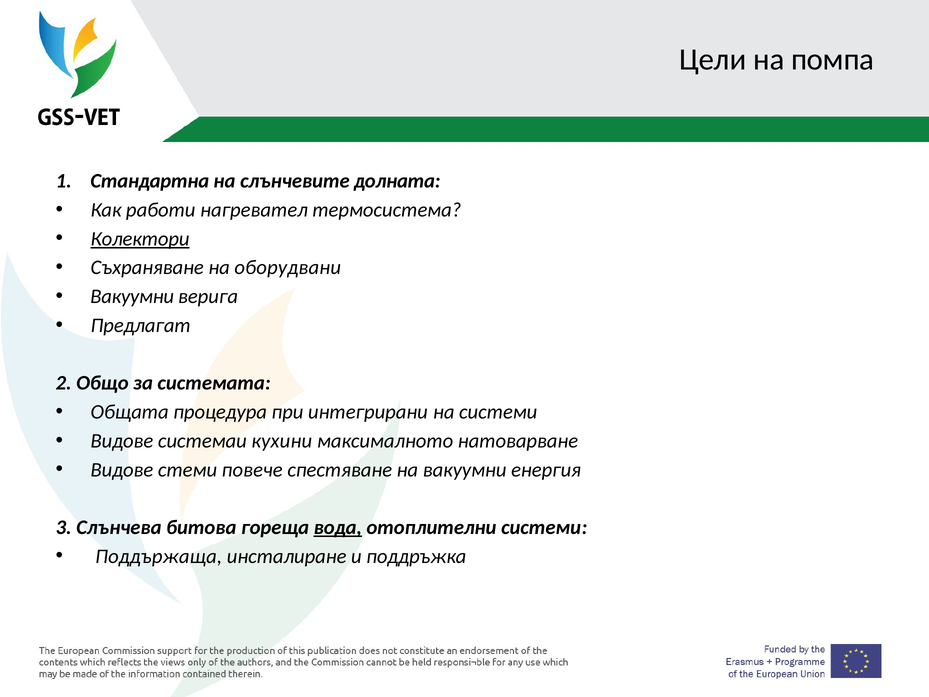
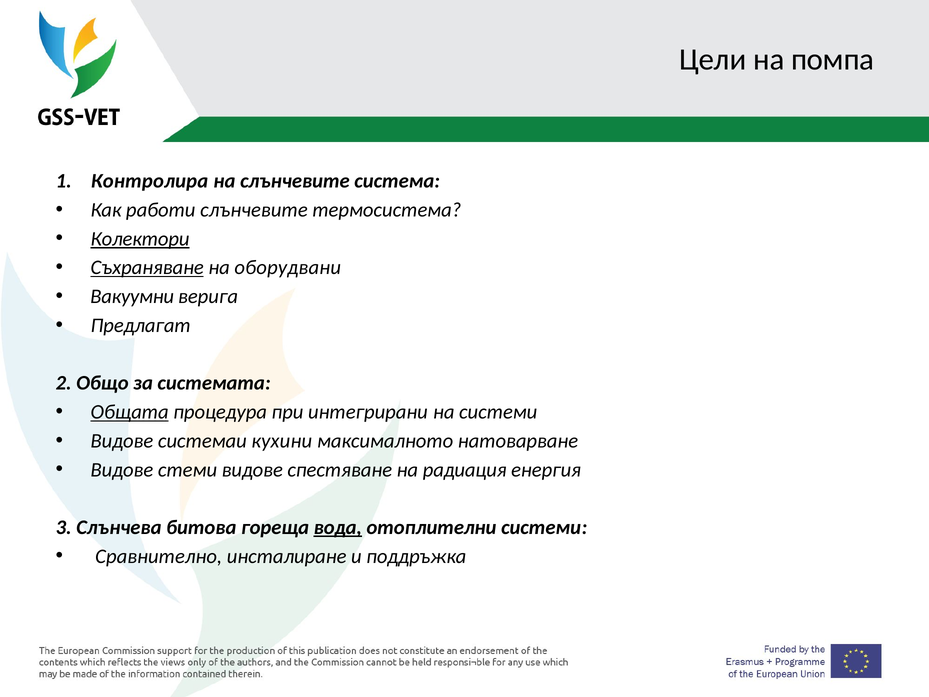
Стандартна: Стандартна -> Контролира
долната: долната -> система
работи нагревател: нагревател -> слънчевите
Съхраняване underline: none -> present
Общата underline: none -> present
стеми повече: повече -> видове
на вакуумни: вакуумни -> радиация
Поддържаща: Поддържаща -> Сравнително
